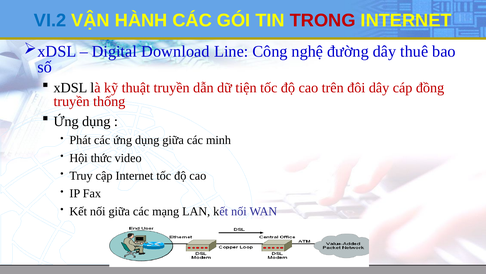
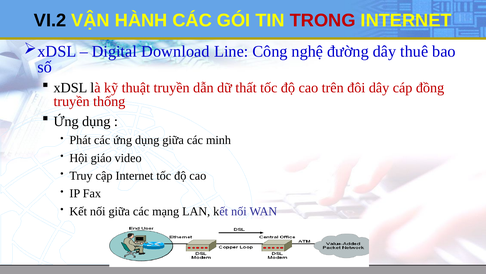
VI.2 colour: blue -> black
tiện: tiện -> thất
thức: thức -> giáo
